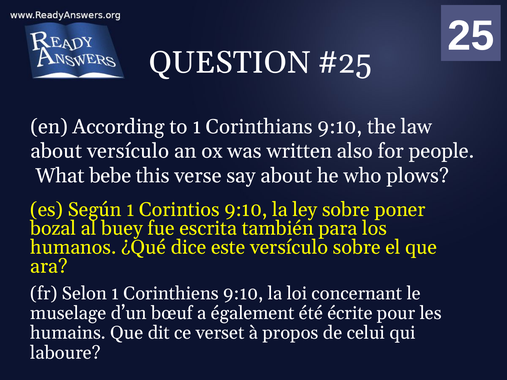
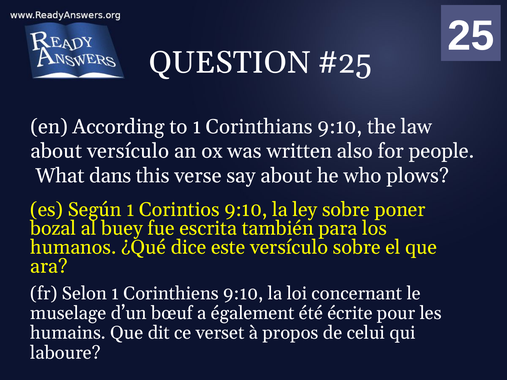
bebe: bebe -> dans
